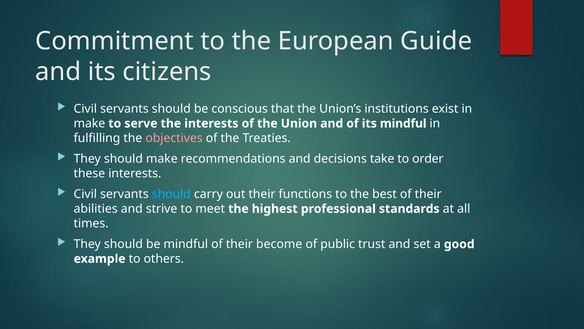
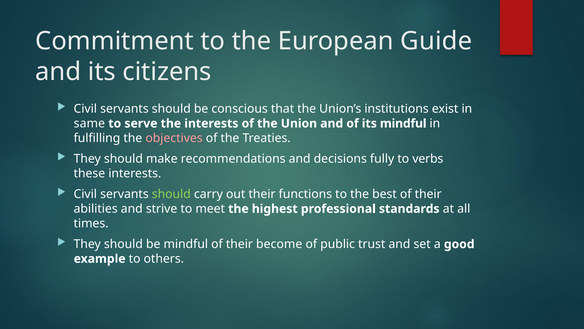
make at (89, 123): make -> same
take: take -> fully
order: order -> verbs
should at (171, 194) colour: light blue -> light green
